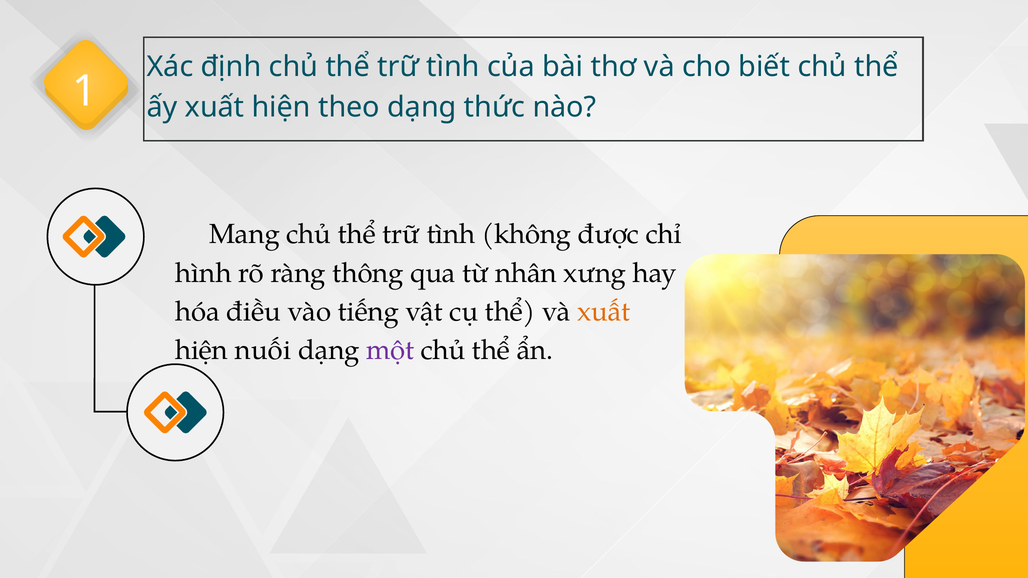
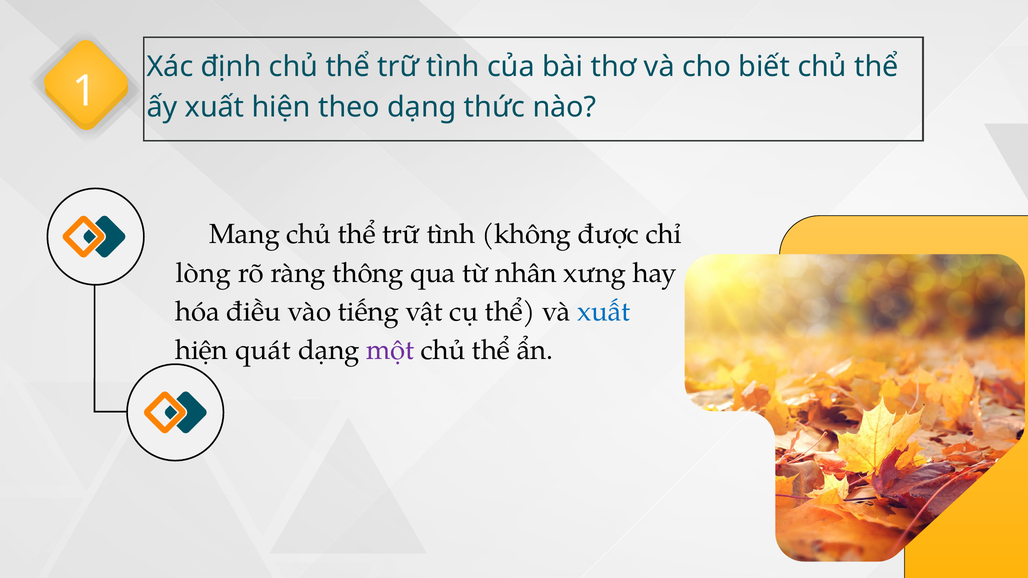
hình: hình -> lòng
xuất at (604, 312) colour: orange -> blue
nuối: nuối -> quát
